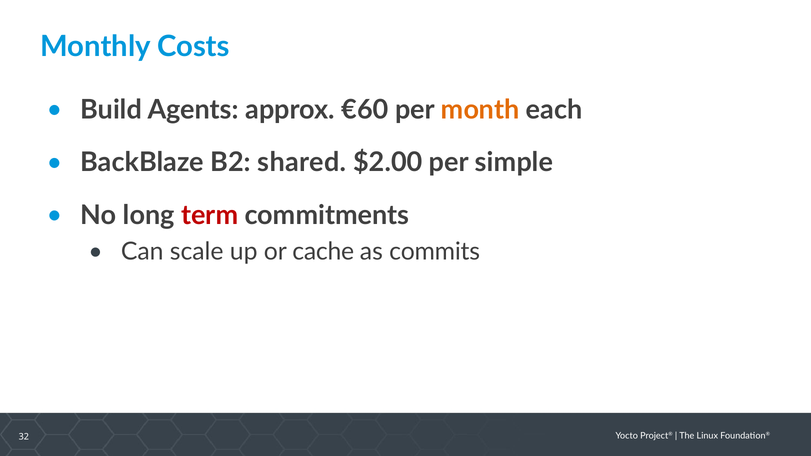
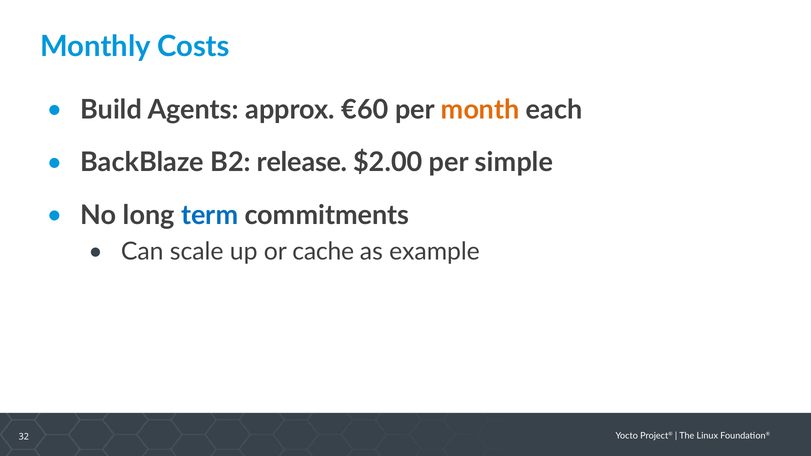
shared: shared -> release
term colour: red -> blue
commits: commits -> example
